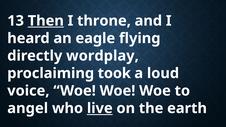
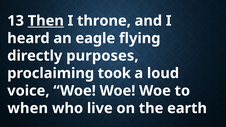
wordplay: wordplay -> purposes
angel: angel -> when
live underline: present -> none
